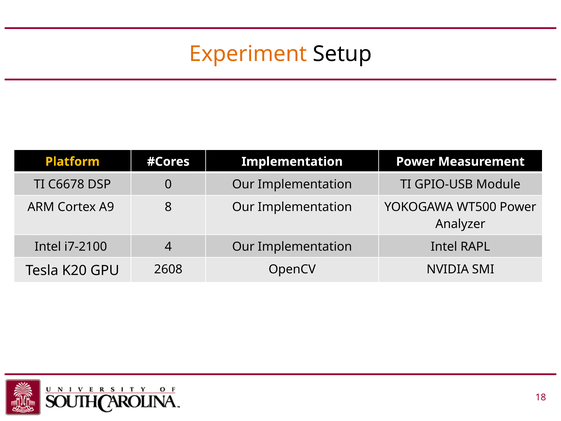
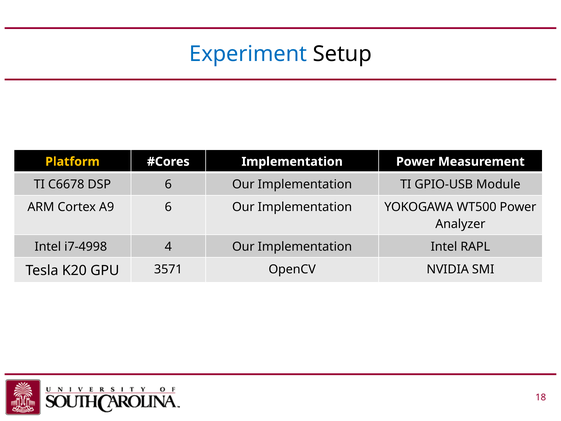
Experiment colour: orange -> blue
DSP 0: 0 -> 6
A9 8: 8 -> 6
i7-2100: i7-2100 -> i7-4998
2608: 2608 -> 3571
